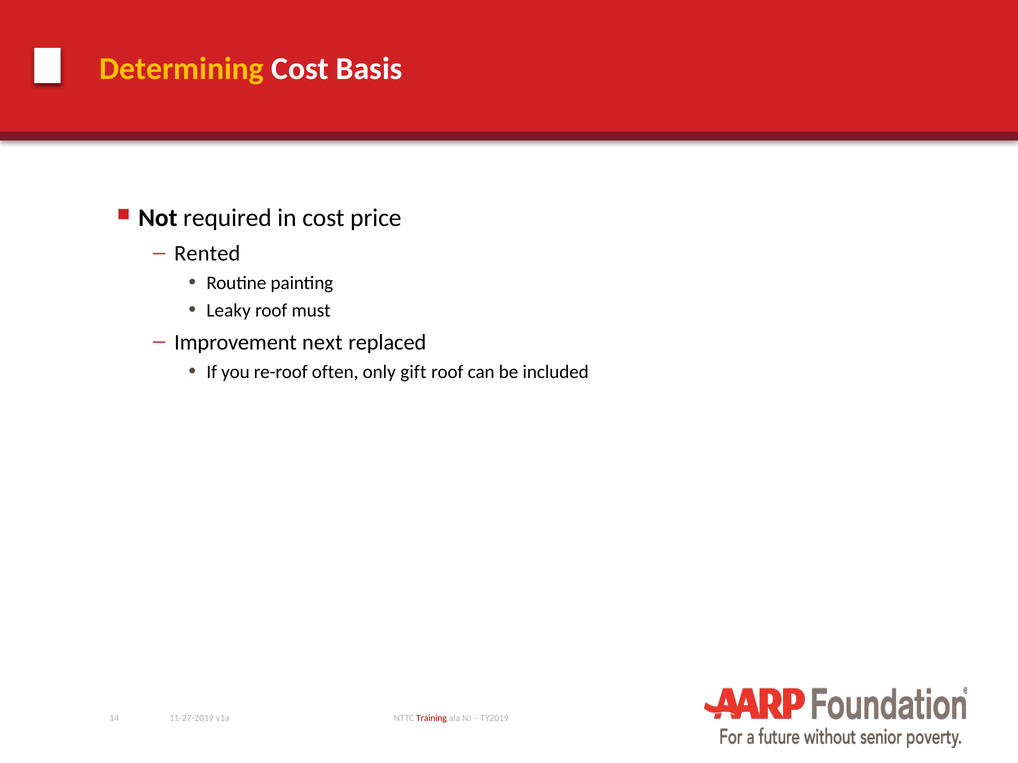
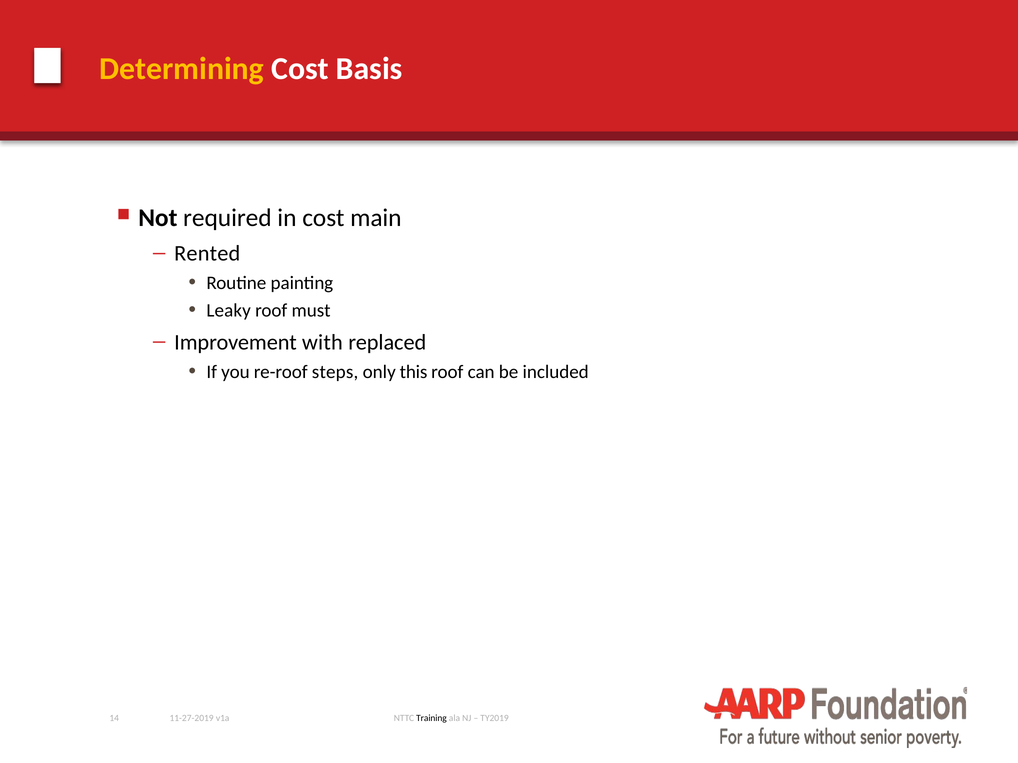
price: price -> main
next: next -> with
often: often -> steps
gift: gift -> this
Training colour: red -> black
